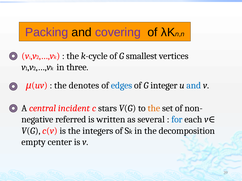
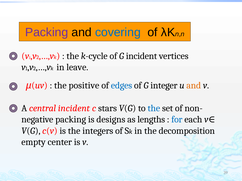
covering colour: purple -> blue
G smallest: smallest -> incident
three: three -> leave
denotes: denotes -> positive
and at (194, 86) colour: blue -> orange
the at (154, 108) colour: orange -> blue
referred at (71, 120): referred -> packing
written: written -> designs
several: several -> lengths
